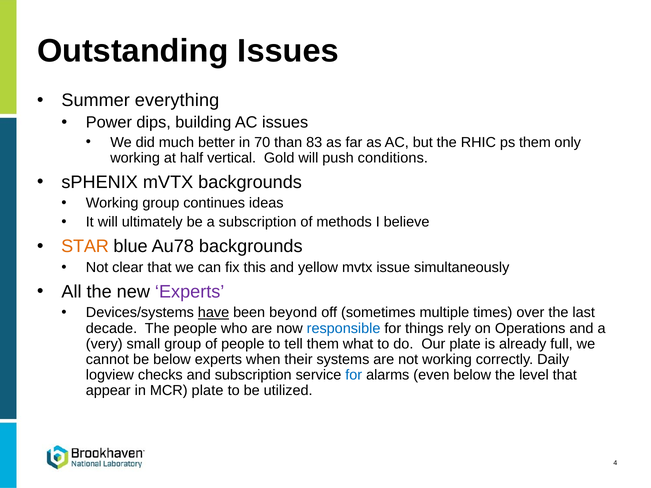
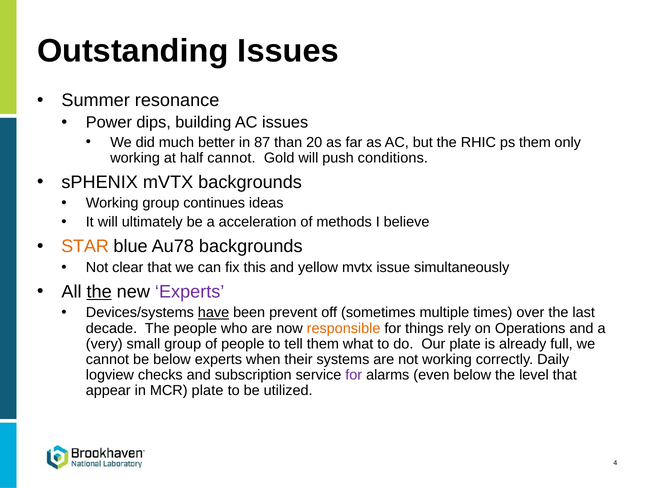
everything: everything -> resonance
70: 70 -> 87
83: 83 -> 20
half vertical: vertical -> cannot
a subscription: subscription -> acceleration
the at (99, 292) underline: none -> present
beyond: beyond -> prevent
responsible colour: blue -> orange
for at (354, 375) colour: blue -> purple
